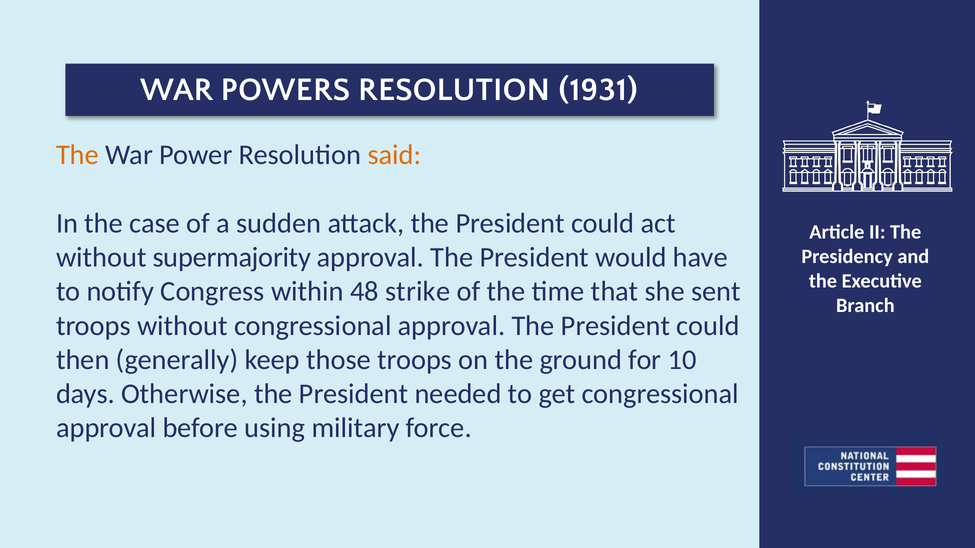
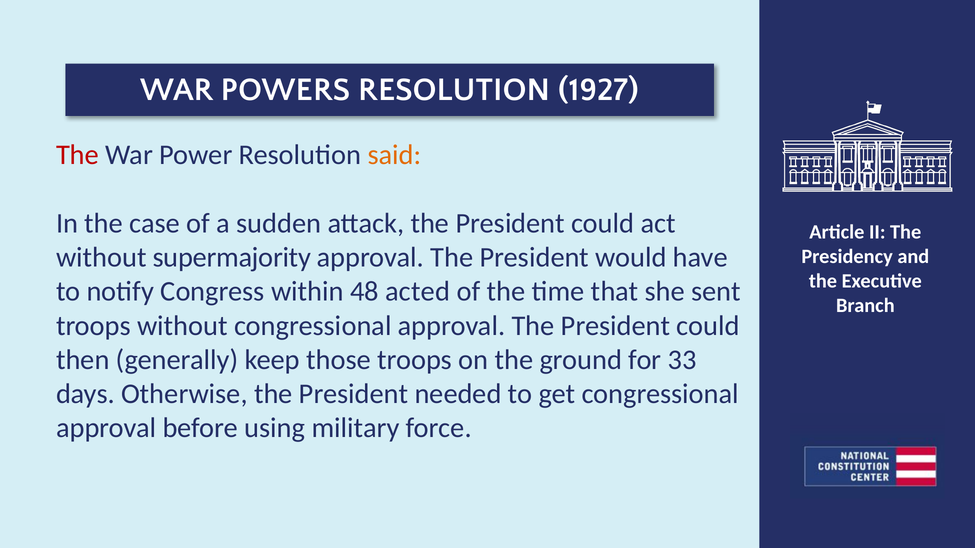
1931: 1931 -> 1927
The at (77, 155) colour: orange -> red
strike: strike -> acted
10: 10 -> 33
